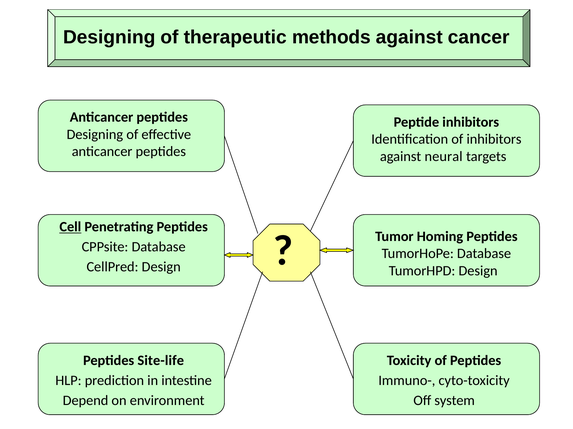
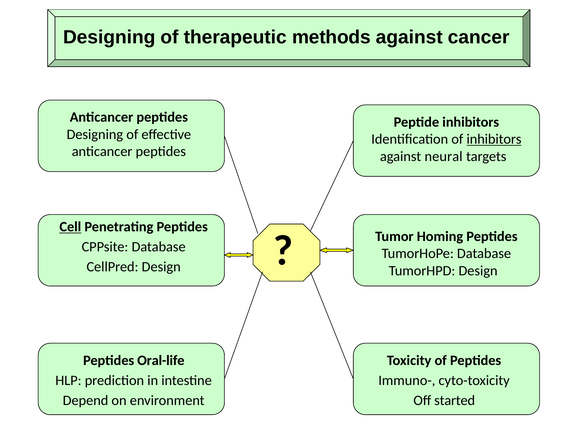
inhibitors at (494, 139) underline: none -> present
Site-life: Site-life -> Oral-life
system: system -> started
